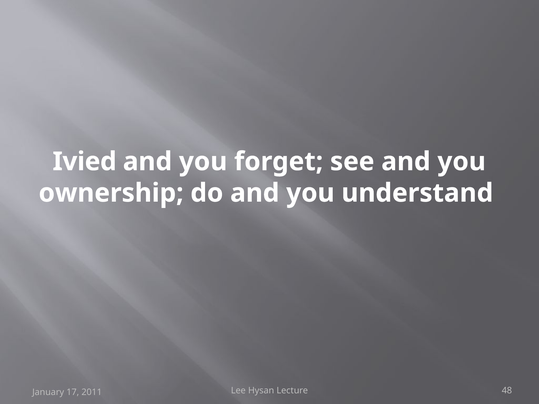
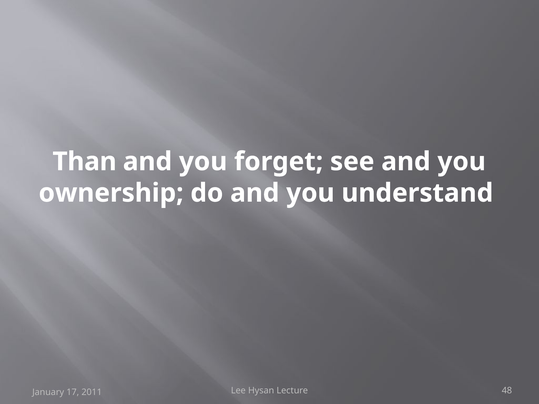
Ivied: Ivied -> Than
